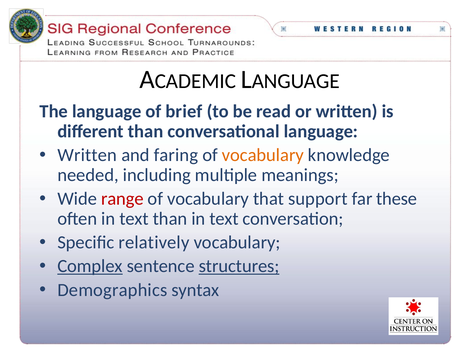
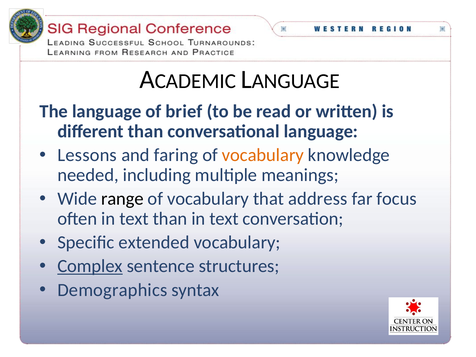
Written at (87, 155): Written -> Lessons
range colour: red -> black
support: support -> address
these: these -> focus
relatively: relatively -> extended
structures underline: present -> none
